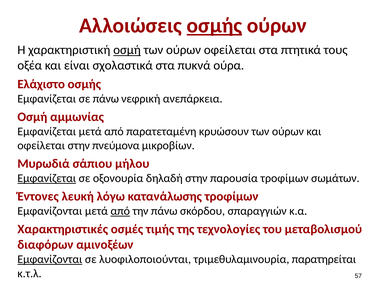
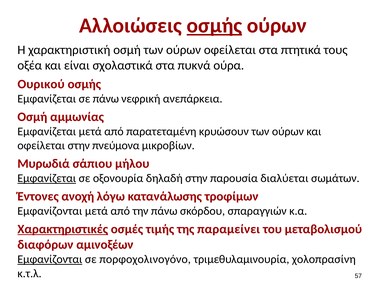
οσμή at (127, 50) underline: present -> none
Ελάχιστο: Ελάχιστο -> Ουρικού
παρουσία τροφίμων: τροφίμων -> διαλύεται
λευκή: λευκή -> ανοχή
από at (120, 211) underline: present -> none
Χαρακτηριστικές underline: none -> present
τεχνολογίες: τεχνολογίες -> παραμείνει
λυοφιλοποιούνται: λυοφιλοποιούνται -> πορφοχολινογόνο
παρατηρείται: παρατηρείται -> χολοπρασίνη
